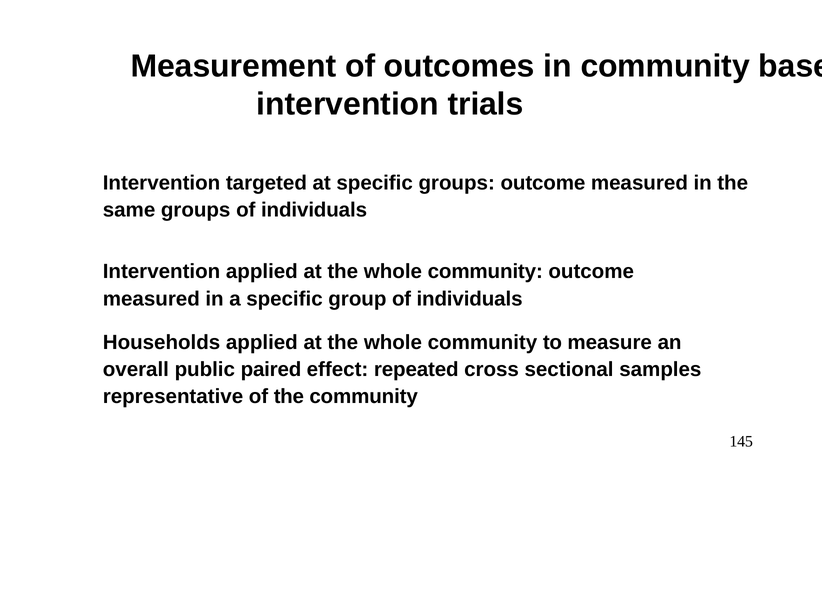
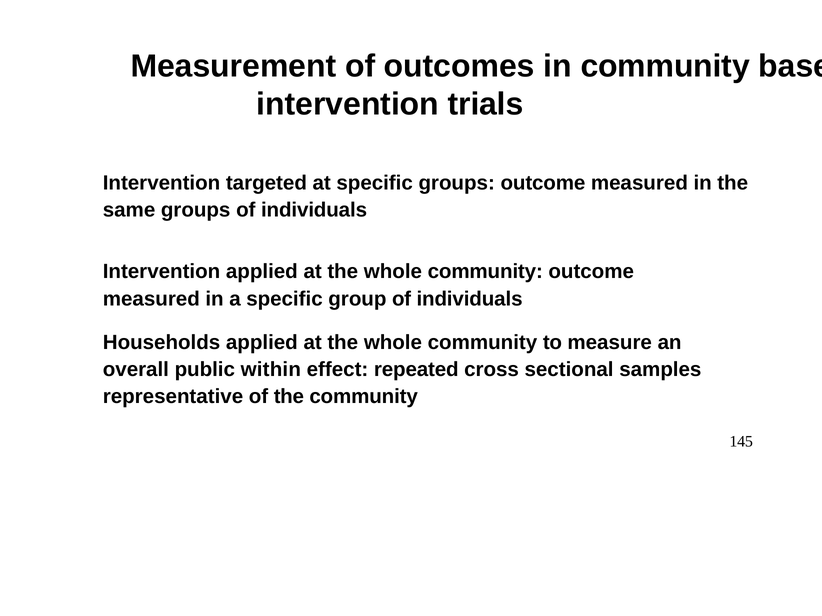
paired: paired -> within
